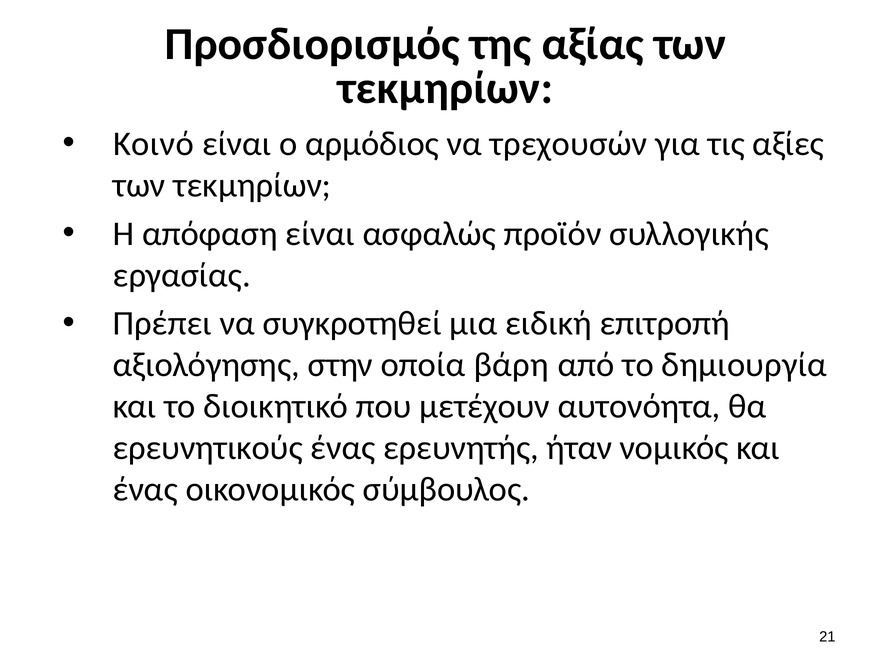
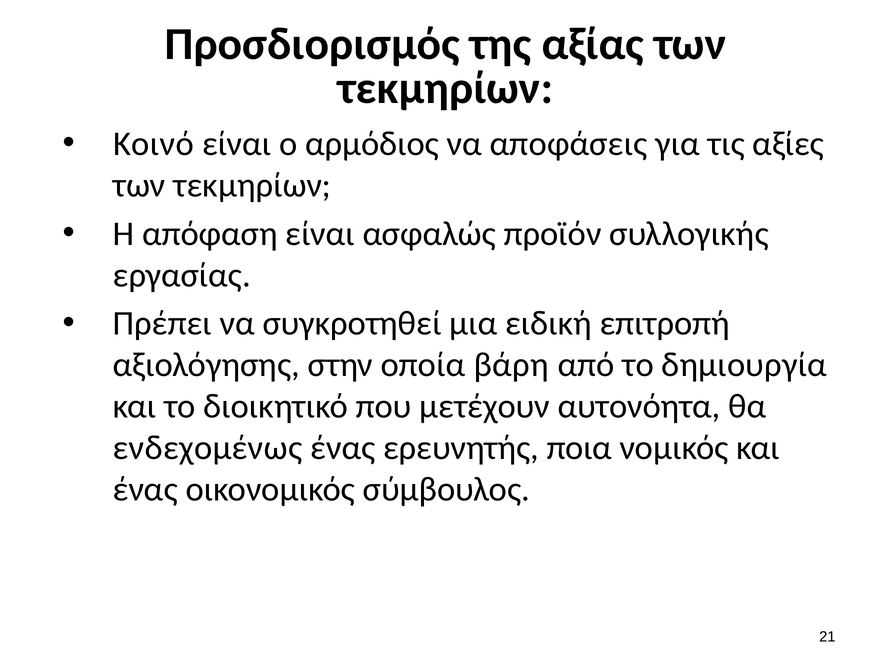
τρεχουσών: τρεχουσών -> αποφάσεις
ερευνητικούς: ερευνητικούς -> ενδεχομένως
ήταν: ήταν -> ποια
